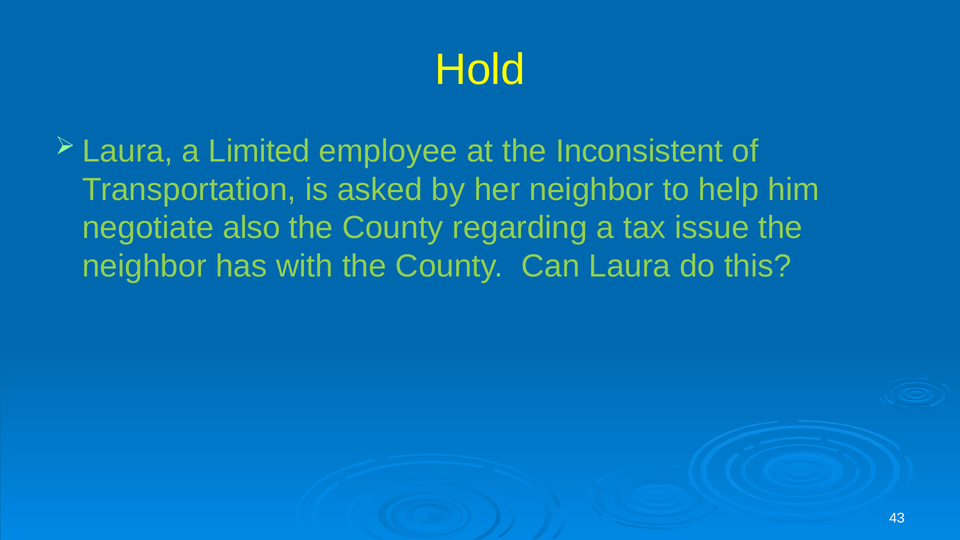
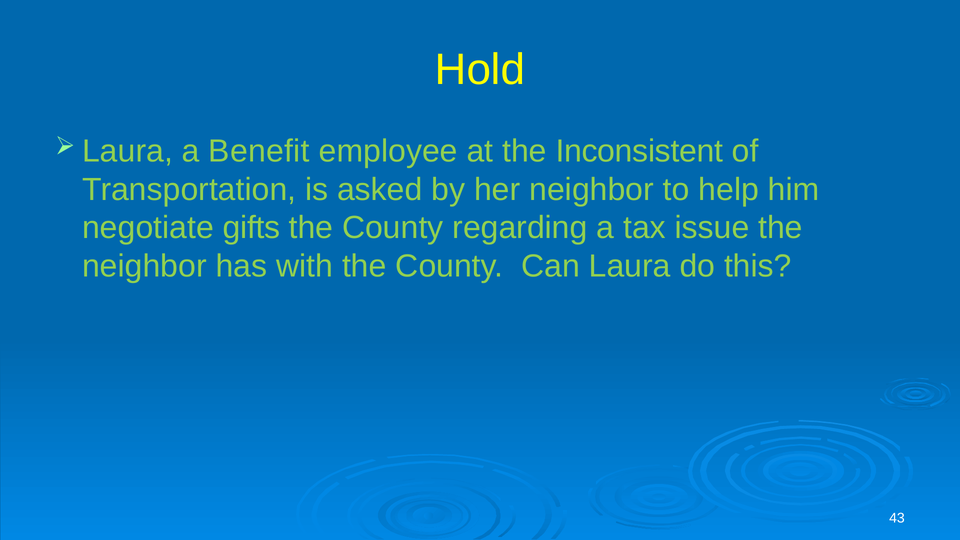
Limited: Limited -> Benefit
also: also -> gifts
